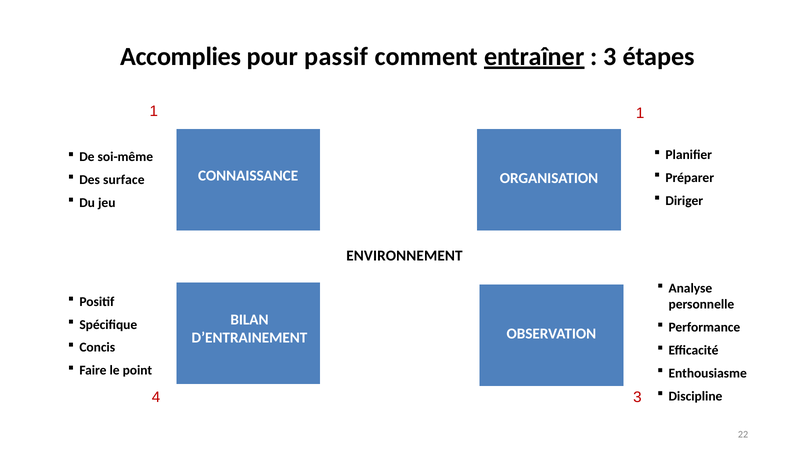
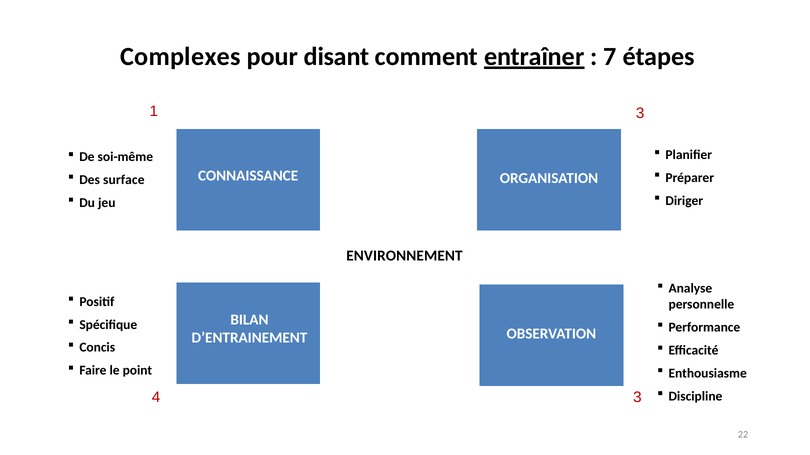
Accomplies: Accomplies -> Complexes
passif: passif -> disant
3 at (610, 57): 3 -> 7
1 1: 1 -> 3
